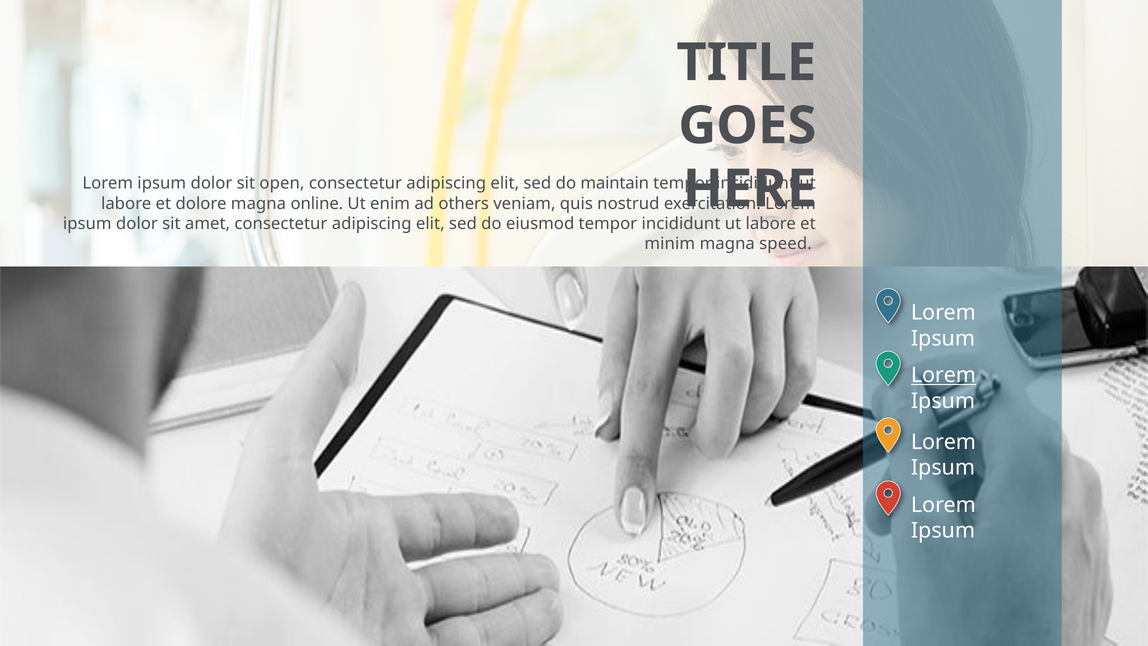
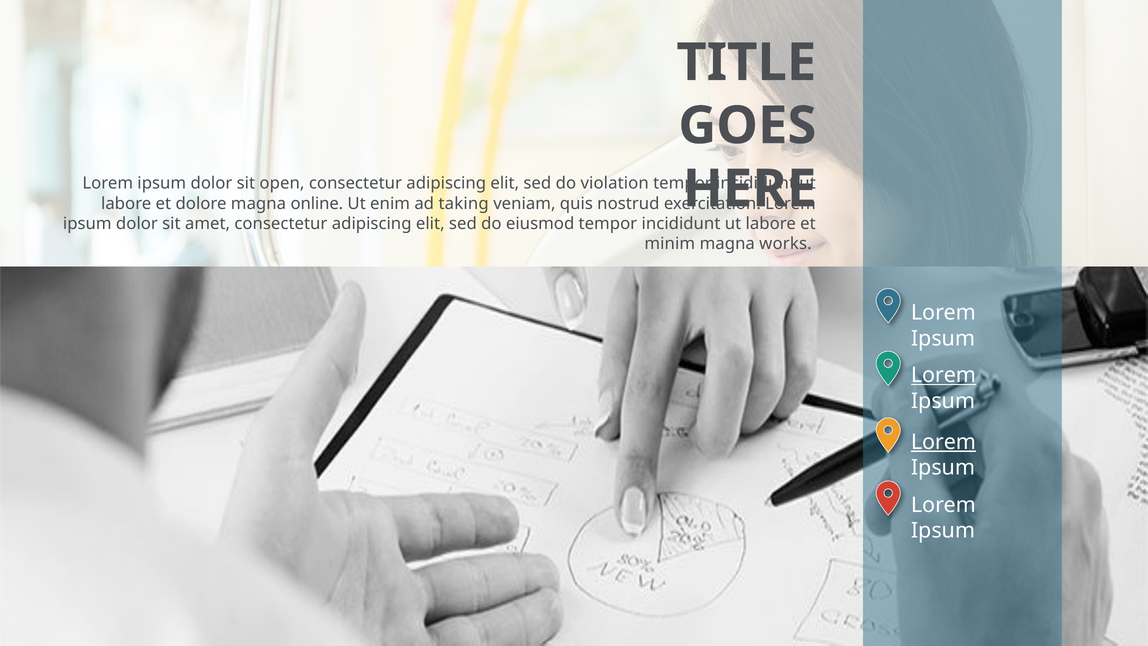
maintain: maintain -> violation
others: others -> taking
speed: speed -> works
Lorem at (943, 442) underline: none -> present
